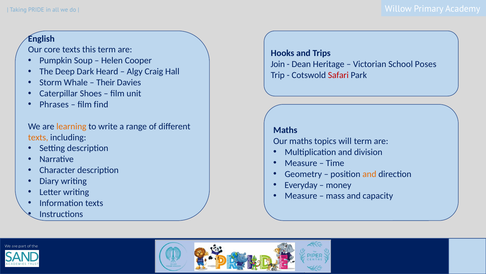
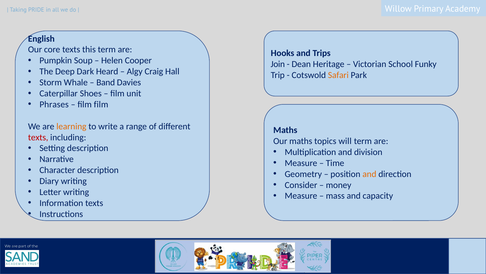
Poses: Poses -> Funky
Safari colour: red -> orange
Their: Their -> Band
film find: find -> film
texts at (38, 137) colour: orange -> red
Everyday: Everyday -> Consider
